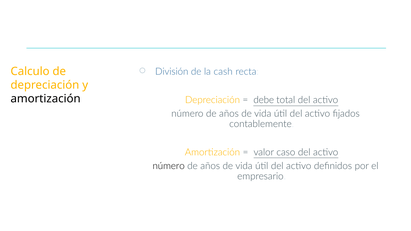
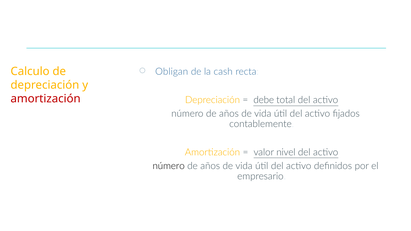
División: División -> Obligan
amortización at (46, 99) colour: black -> red
caso: caso -> nivel
